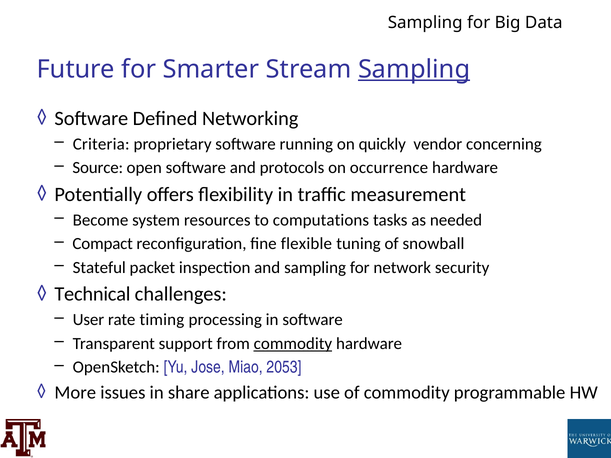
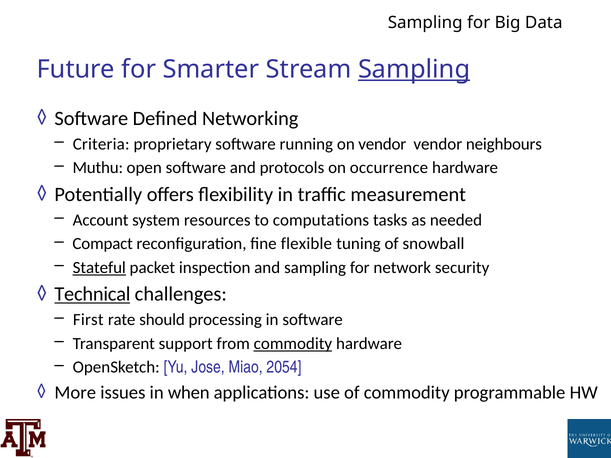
on quickly: quickly -> vendor
concerning: concerning -> neighbours
Source: Source -> Muthu
Become: Become -> Account
Stateful underline: none -> present
Technical underline: none -> present
User: User -> First
timing: timing -> should
2053: 2053 -> 2054
share: share -> when
